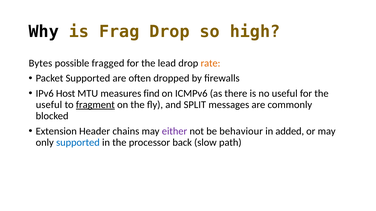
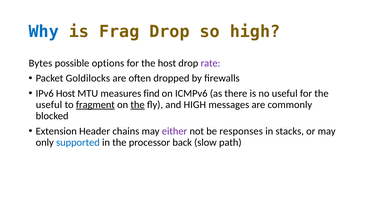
Why colour: black -> blue
fragged: fragged -> options
the lead: lead -> host
rate colour: orange -> purple
Packet Supported: Supported -> Goldilocks
the at (138, 105) underline: none -> present
and SPLIT: SPLIT -> HIGH
behaviour: behaviour -> responses
added: added -> stacks
